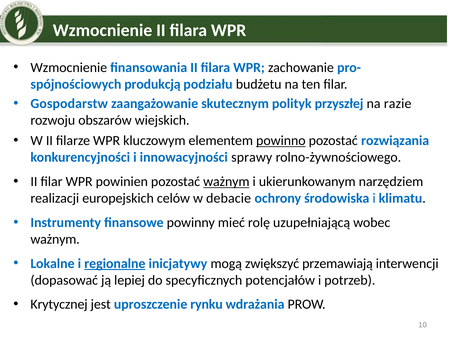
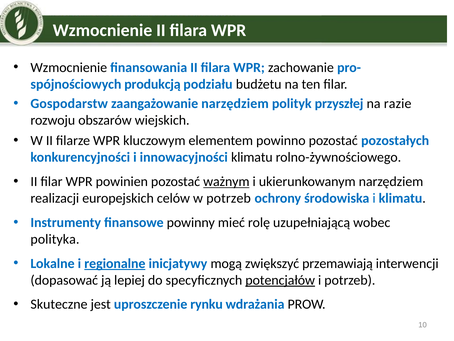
zaangażowanie skutecznym: skutecznym -> narzędziem
powinno underline: present -> none
rozwiązania: rozwiązania -> pozostałych
innowacyjności sprawy: sprawy -> klimatu
w debacie: debacie -> potrzeb
ważnym at (55, 239): ważnym -> polityka
potencjałów underline: none -> present
Krytycznej: Krytycznej -> Skuteczne
